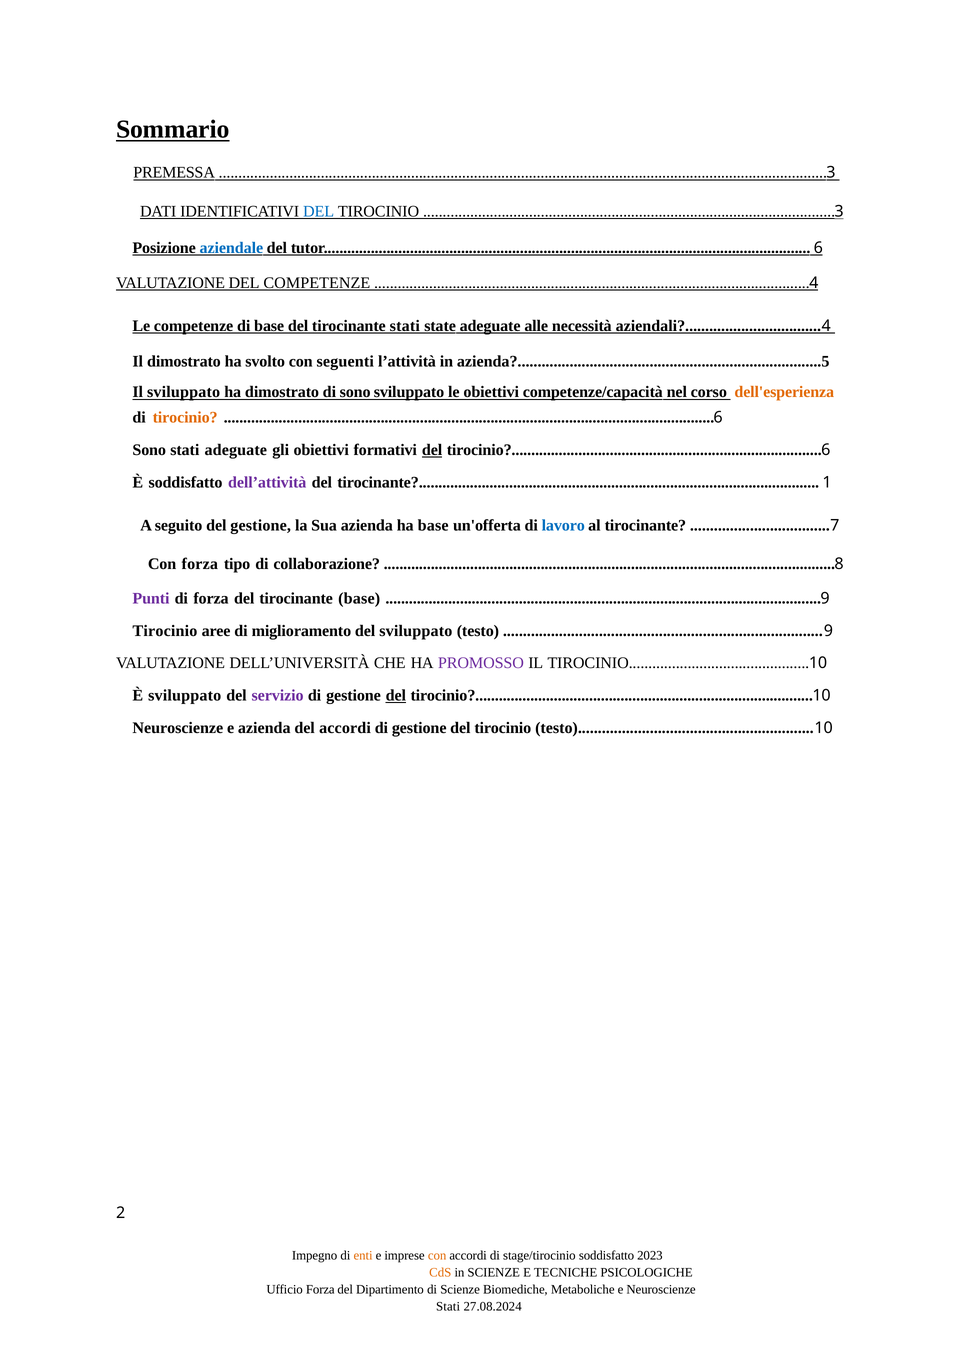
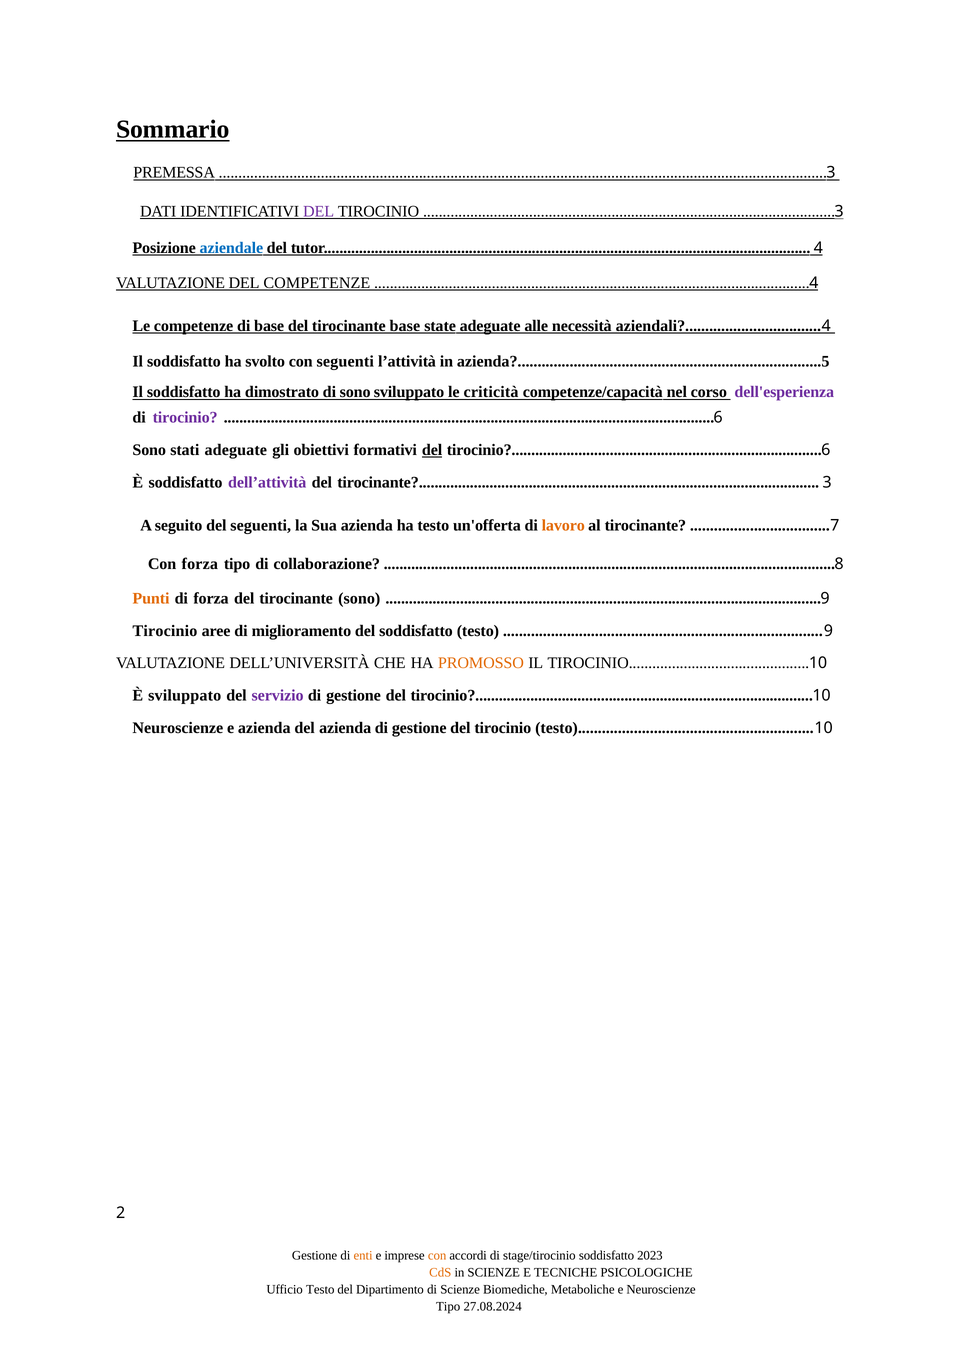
DEL at (319, 212) colour: blue -> purple
6: 6 -> 4
tirocinante stati: stati -> base
dimostrato at (184, 362): dimostrato -> soddisfatto
sviluppato at (184, 392): sviluppato -> soddisfatto
le obiettivi: obiettivi -> criticità
dell'esperienza colour: orange -> purple
tirocinio at (185, 418) colour: orange -> purple
1: 1 -> 3
del gestione: gestione -> seguenti
ha base: base -> testo
lavoro colour: blue -> orange
Punti colour: purple -> orange
tirocinante base: base -> sono
del sviluppato: sviluppato -> soddisfatto
PROMOSSO colour: purple -> orange
del at (396, 696) underline: present -> none
del accordi: accordi -> azienda
Impegno at (315, 1257): Impegno -> Gestione
Ufficio Forza: Forza -> Testo
Stati at (448, 1308): Stati -> Tipo
